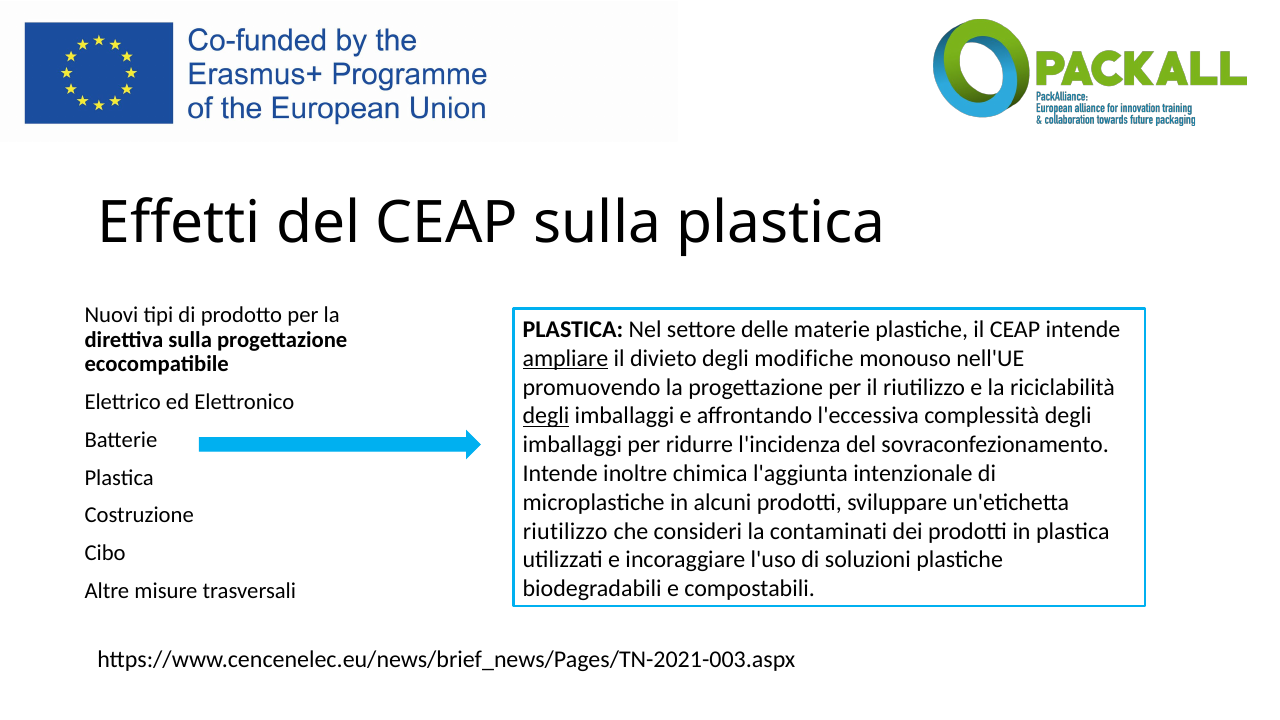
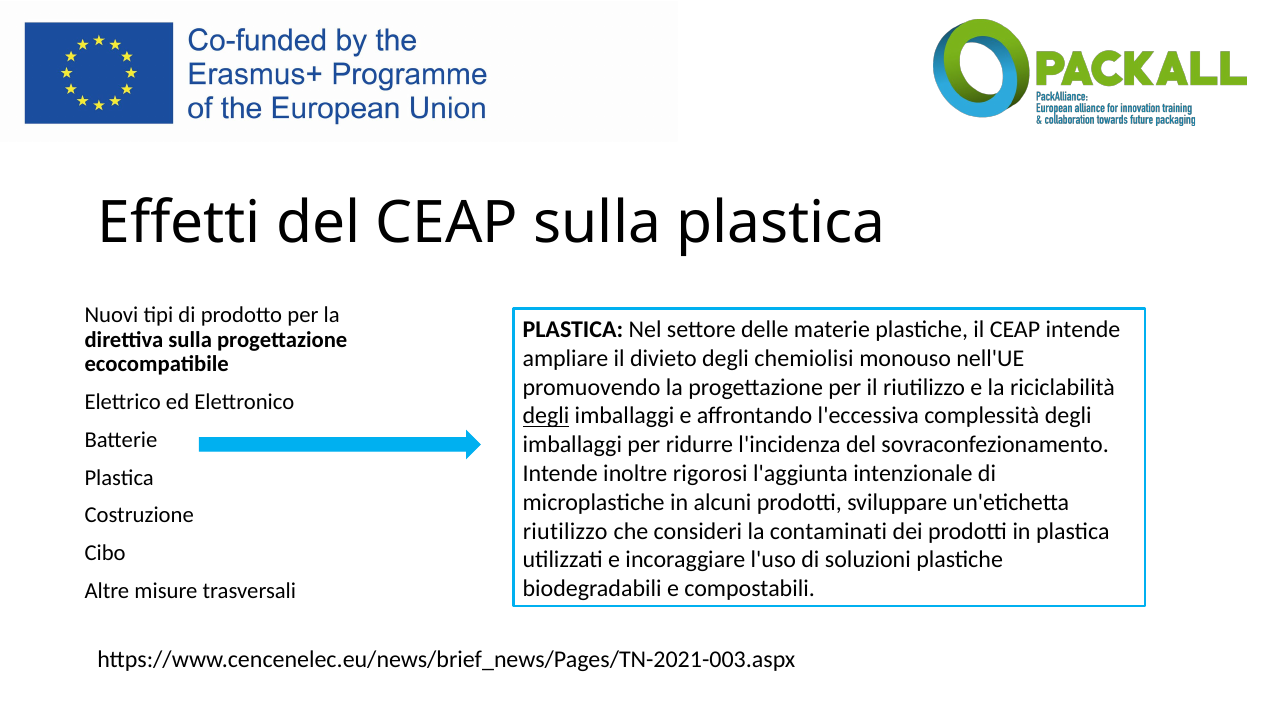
ampliare underline: present -> none
modifiche: modifiche -> chemiolisi
chimica: chimica -> rigorosi
